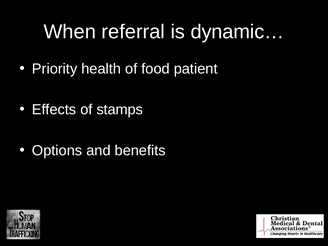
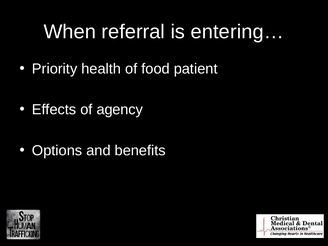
dynamic…: dynamic… -> entering…
stamps: stamps -> agency
